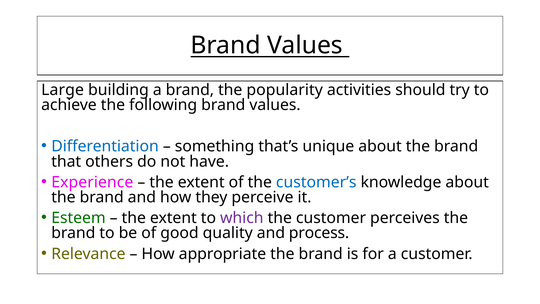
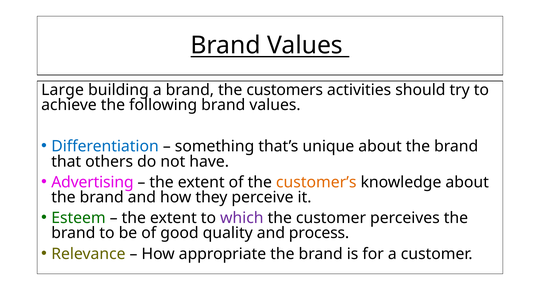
popularity: popularity -> customers
Experience: Experience -> Advertising
customer’s colour: blue -> orange
